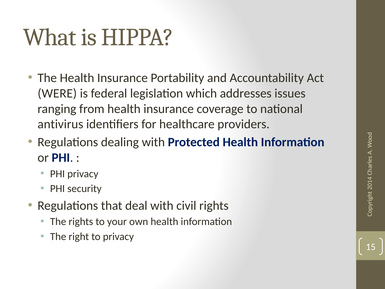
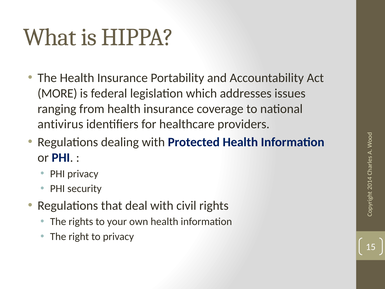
WERE: WERE -> MORE
